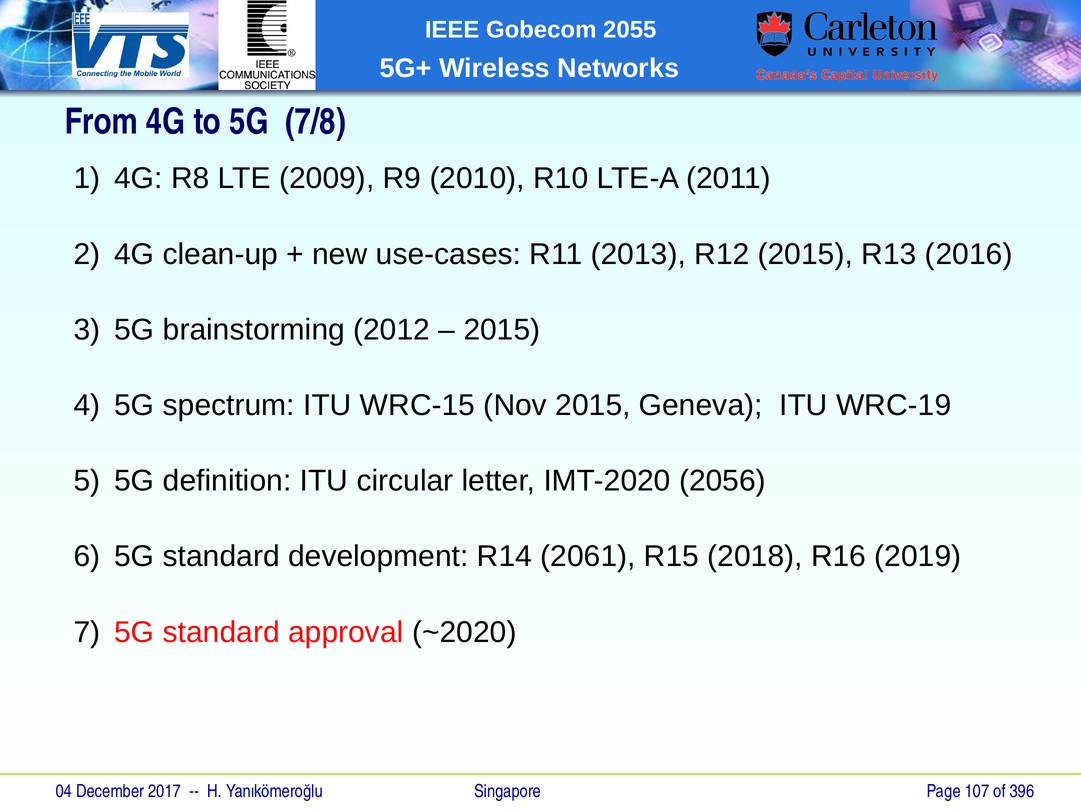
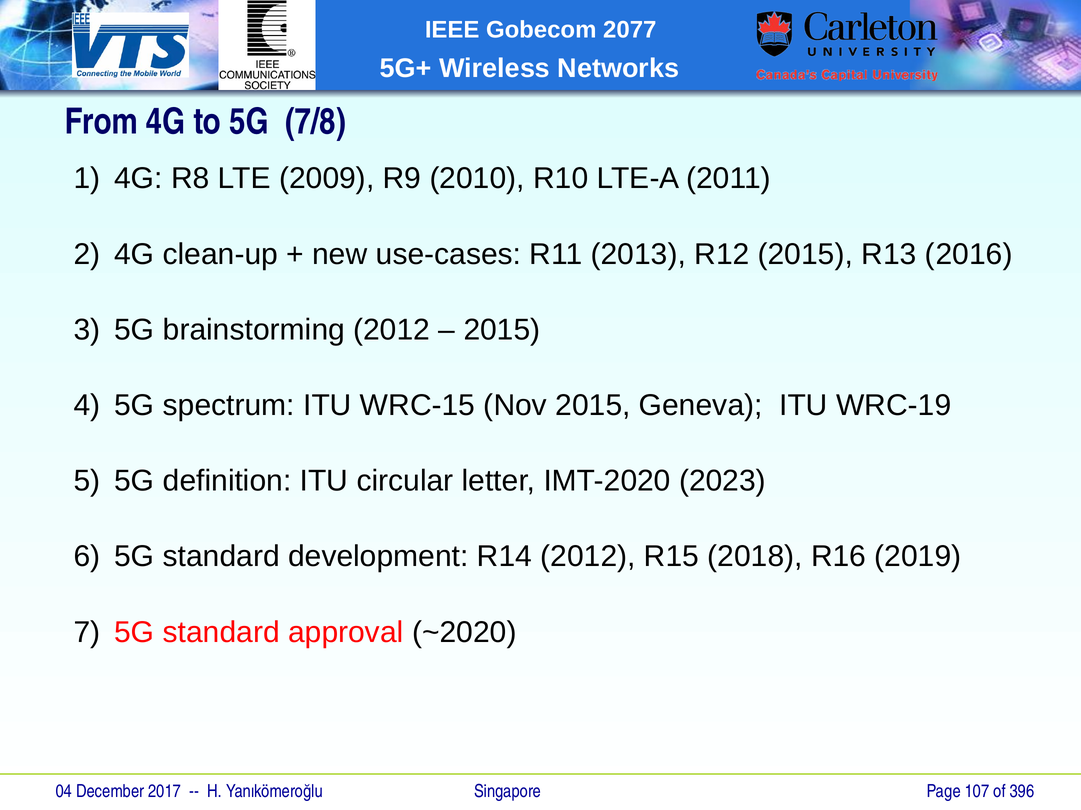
2055: 2055 -> 2077
2056: 2056 -> 2023
R14 2061: 2061 -> 2012
